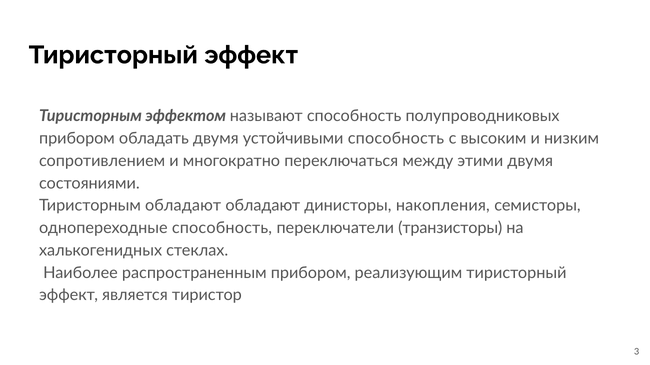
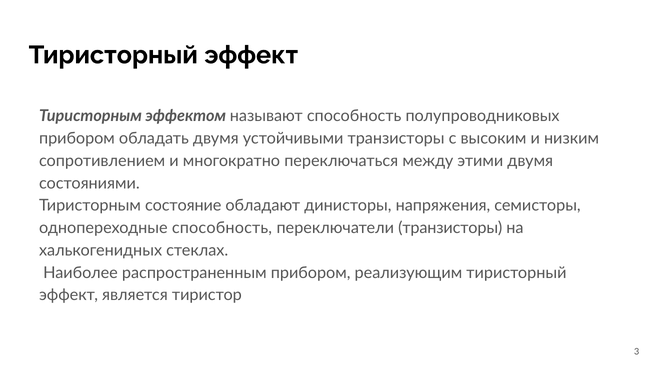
устойчивыми способность: способность -> транзисторы
Тиристорным обладают: обладают -> состояние
накопления: накопления -> напряжения
